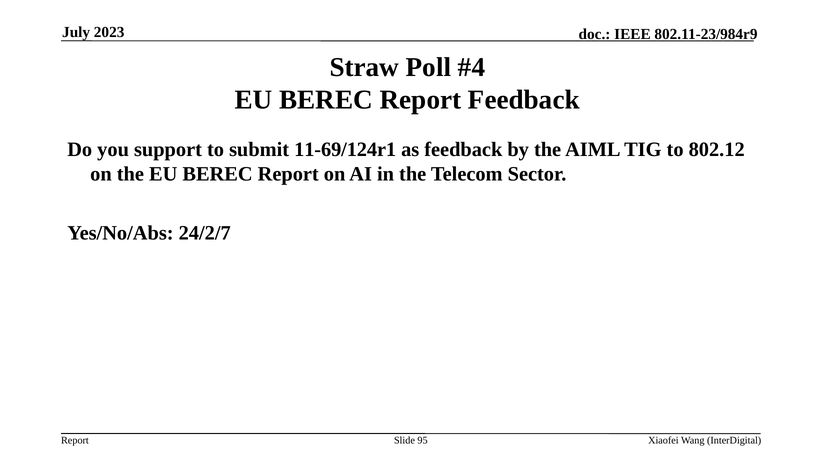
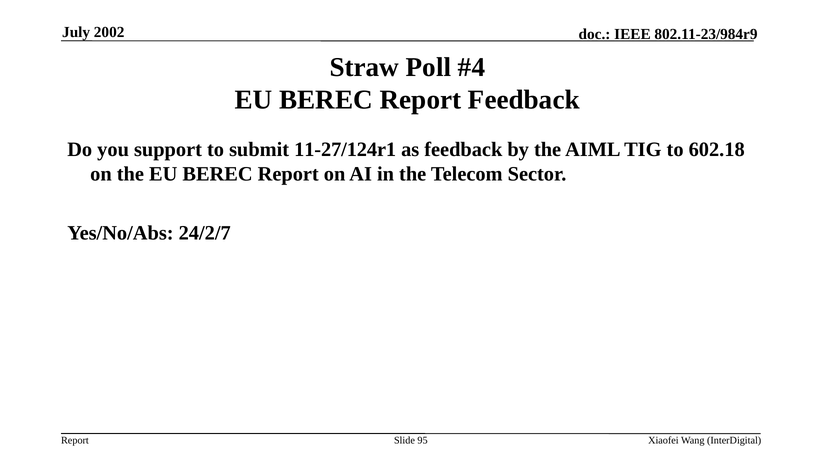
2023: 2023 -> 2002
11-69/124r1: 11-69/124r1 -> 11-27/124r1
802.12: 802.12 -> 602.18
